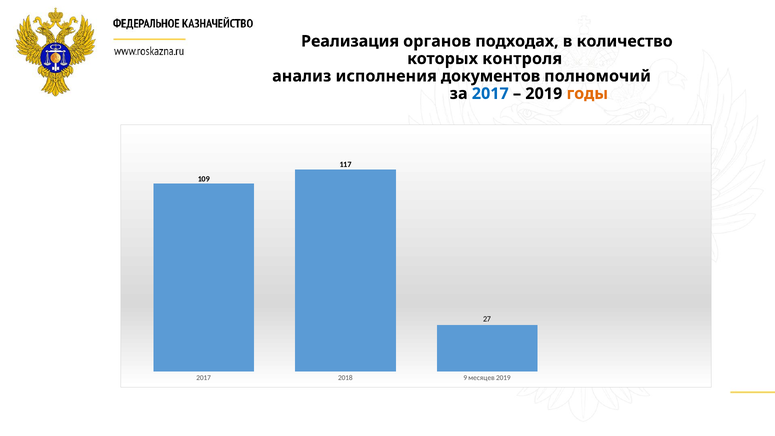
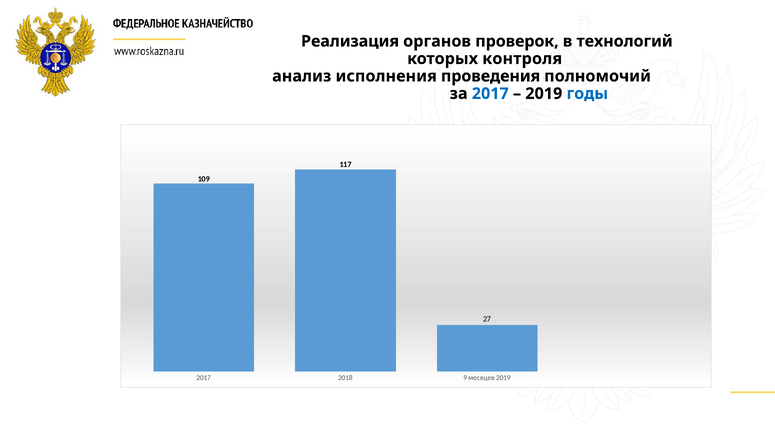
подходах: подходах -> проверок
количество: количество -> технологий
документов: документов -> проведения
годы colour: orange -> blue
